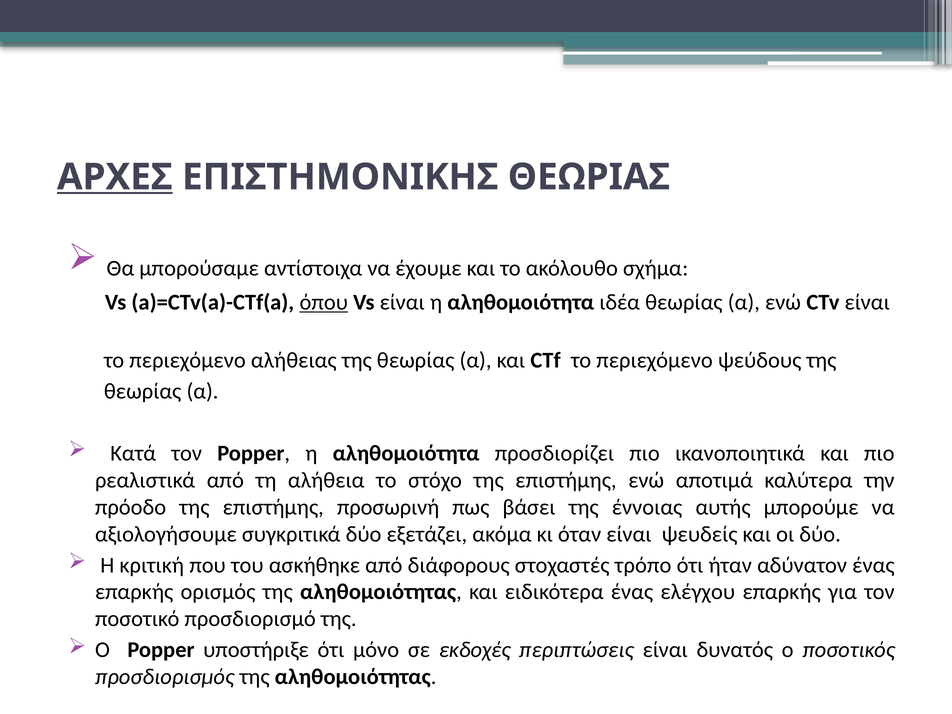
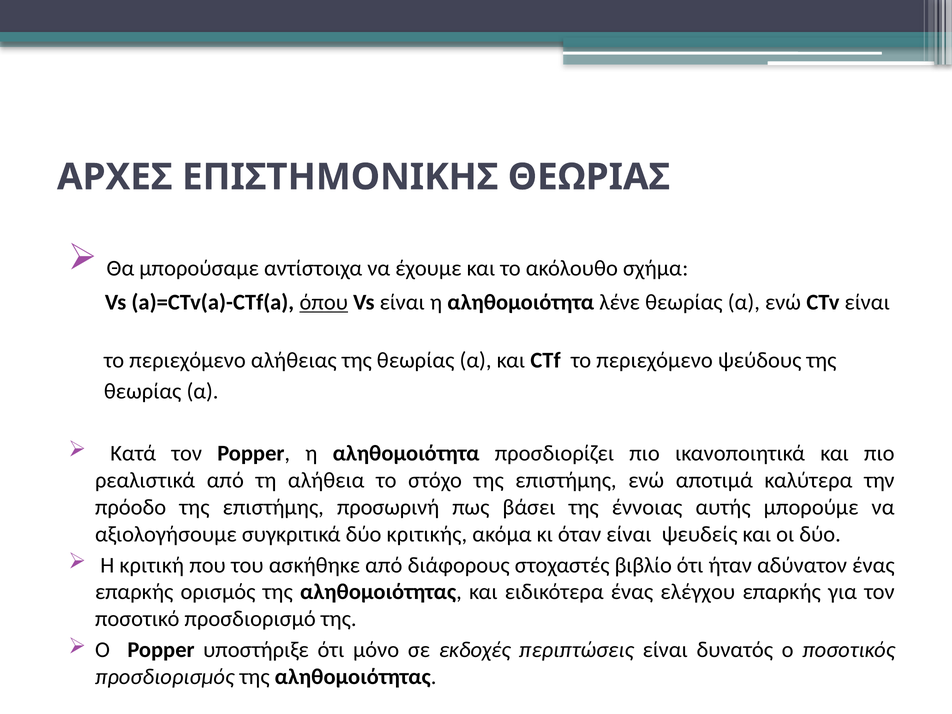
ΑΡΧΕΣ underline: present -> none
ιδέα: ιδέα -> λένε
εξετάζει: εξετάζει -> κριτικής
τρόπο: τρόπο -> βιβλίο
